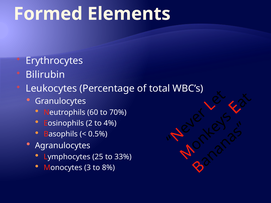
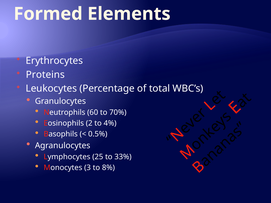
Bilirubin: Bilirubin -> Proteins
